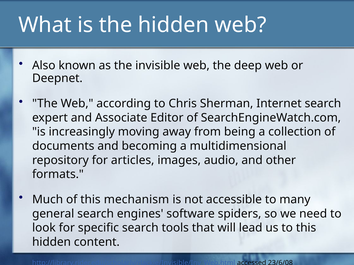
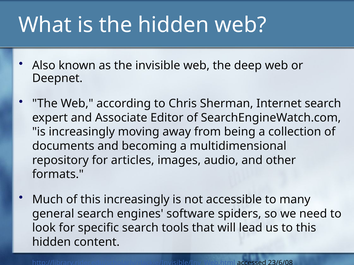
this mechanism: mechanism -> increasingly
